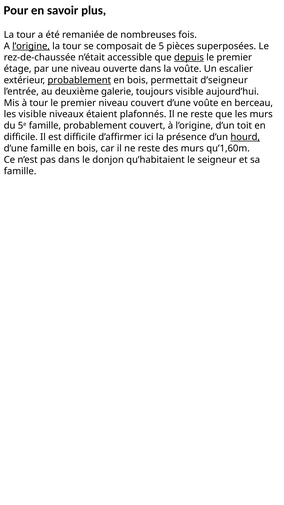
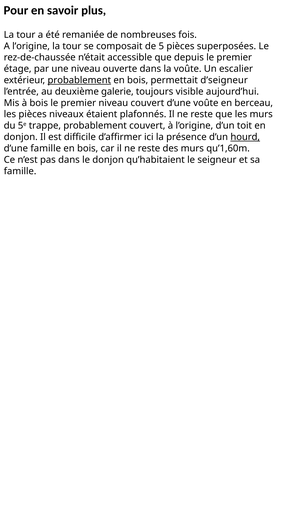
l’origine at (31, 46) underline: present -> none
depuis underline: present -> none
à tour: tour -> bois
les visible: visible -> pièces
5e famille: famille -> trappe
difficile at (21, 137): difficile -> donjon
